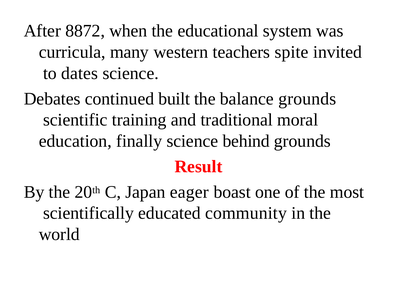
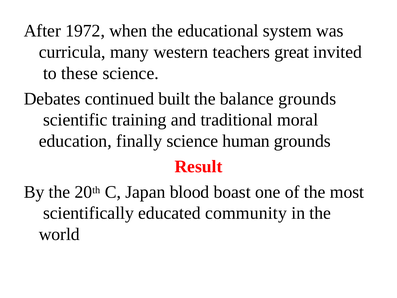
8872: 8872 -> 1972
spite: spite -> great
dates: dates -> these
behind: behind -> human
eager: eager -> blood
